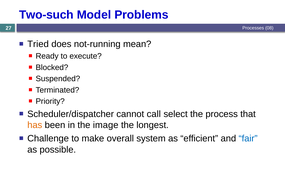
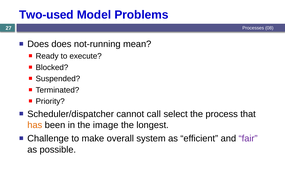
Two-such: Two-such -> Two-used
Tried at (38, 44): Tried -> Does
fair colour: blue -> purple
